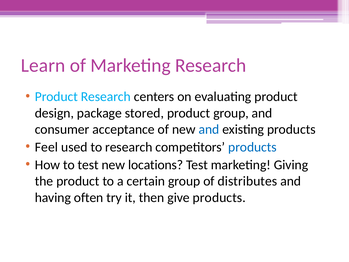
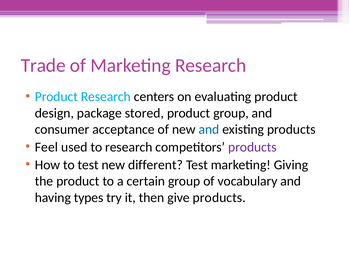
Learn: Learn -> Trade
products at (252, 147) colour: blue -> purple
locations: locations -> different
distributes: distributes -> vocabulary
often: often -> types
